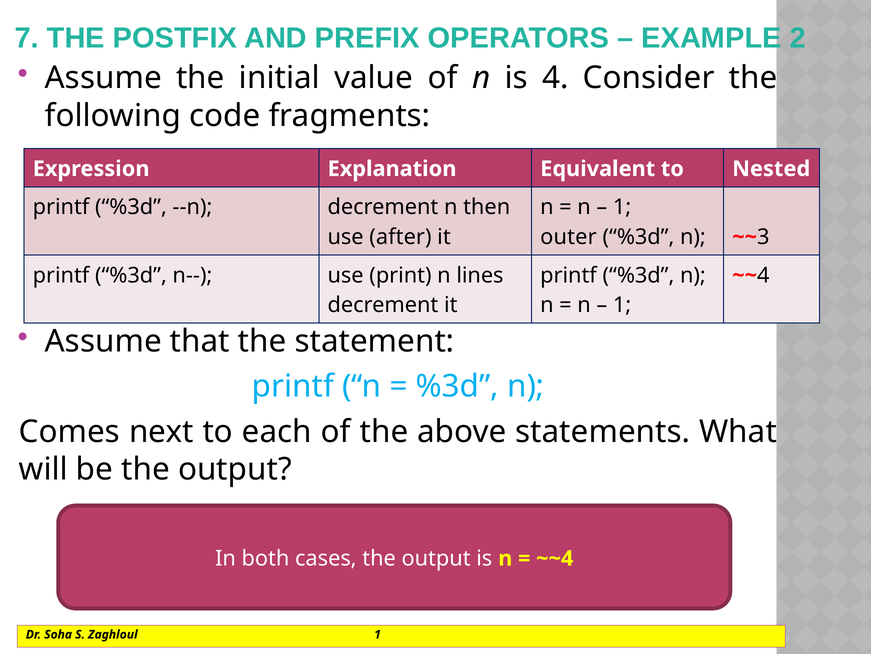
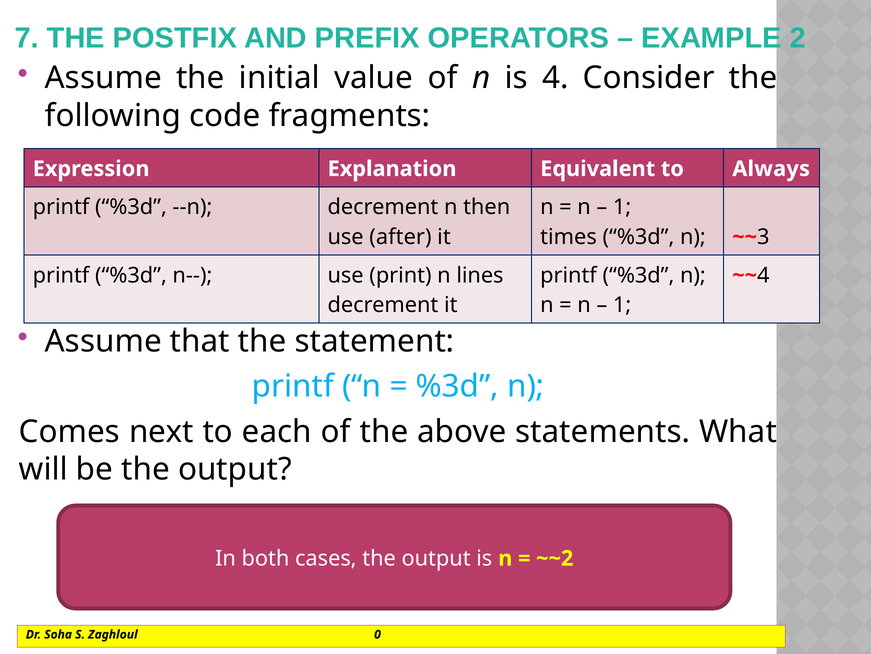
Nested: Nested -> Always
outer: outer -> times
~~4: ~~4 -> ~~2
Zaghloul 1: 1 -> 0
